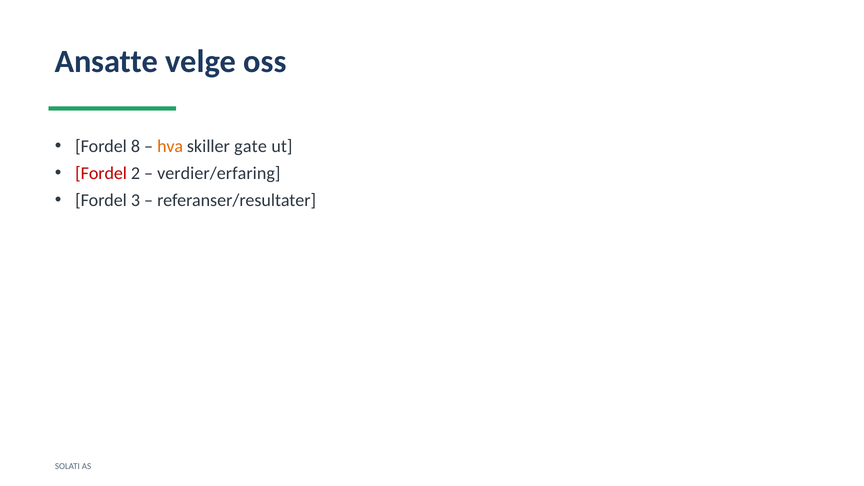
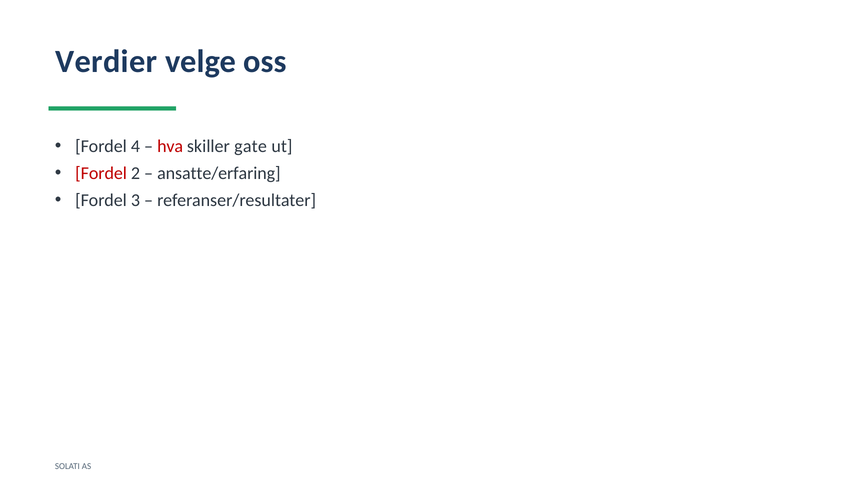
Ansatte: Ansatte -> Verdier
8: 8 -> 4
hva colour: orange -> red
verdier/erfaring: verdier/erfaring -> ansatte/erfaring
